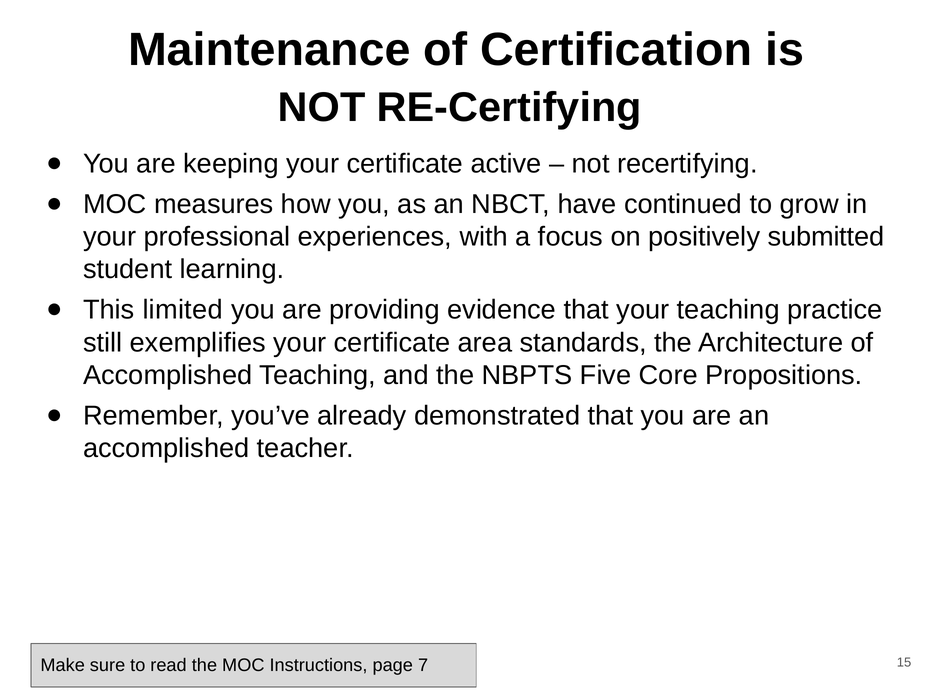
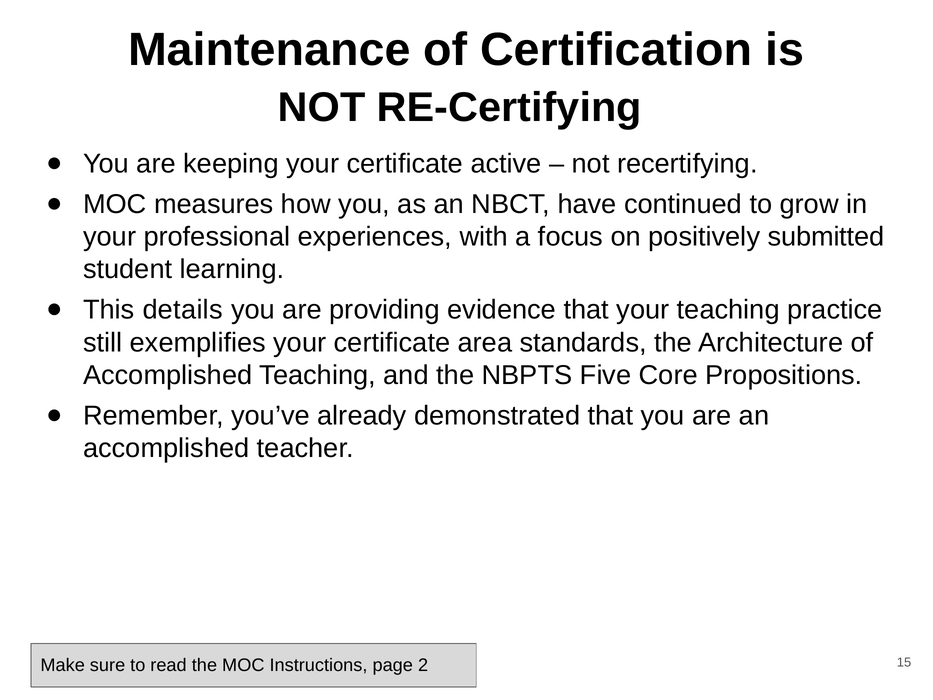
limited: limited -> details
7: 7 -> 2
